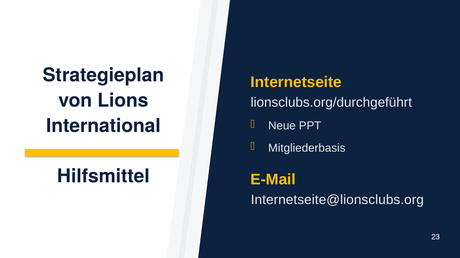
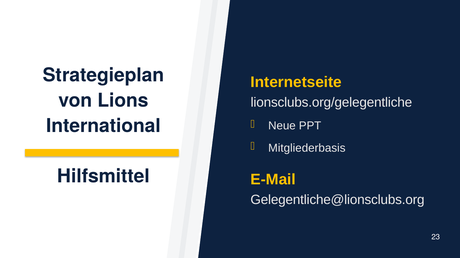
lionsclubs.org/durchgeführt: lionsclubs.org/durchgeführt -> lionsclubs.org/gelegentliche
Internetseite@lionsclubs.org: Internetseite@lionsclubs.org -> Gelegentliche@lionsclubs.org
